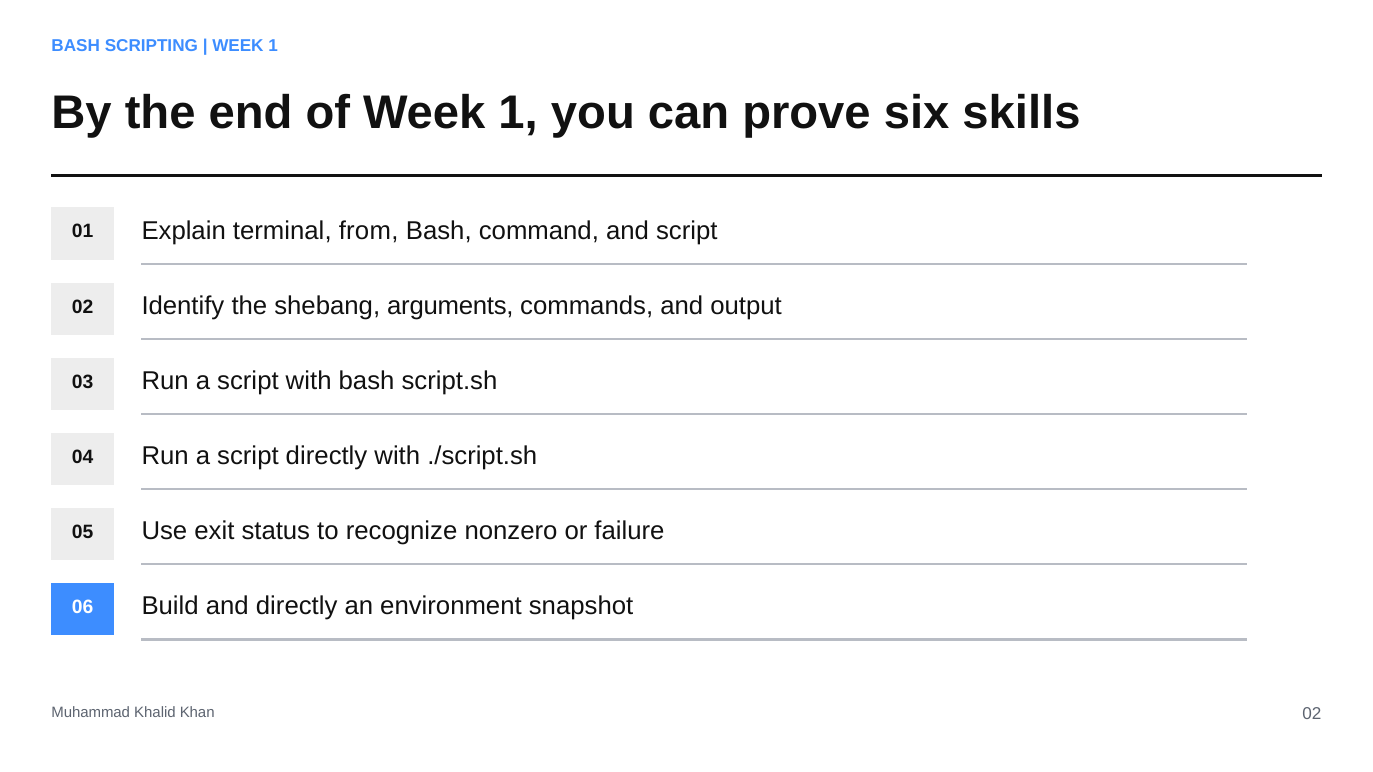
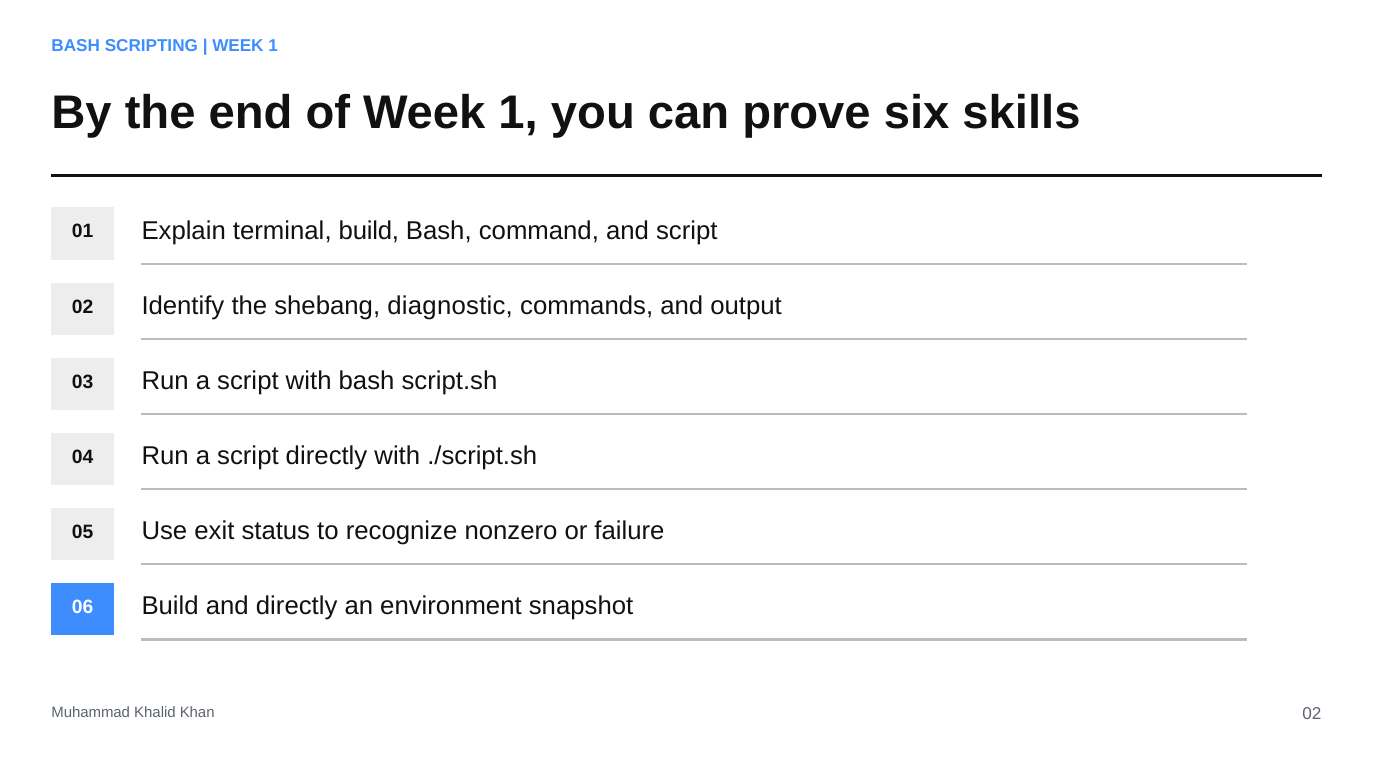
terminal from: from -> build
arguments: arguments -> diagnostic
